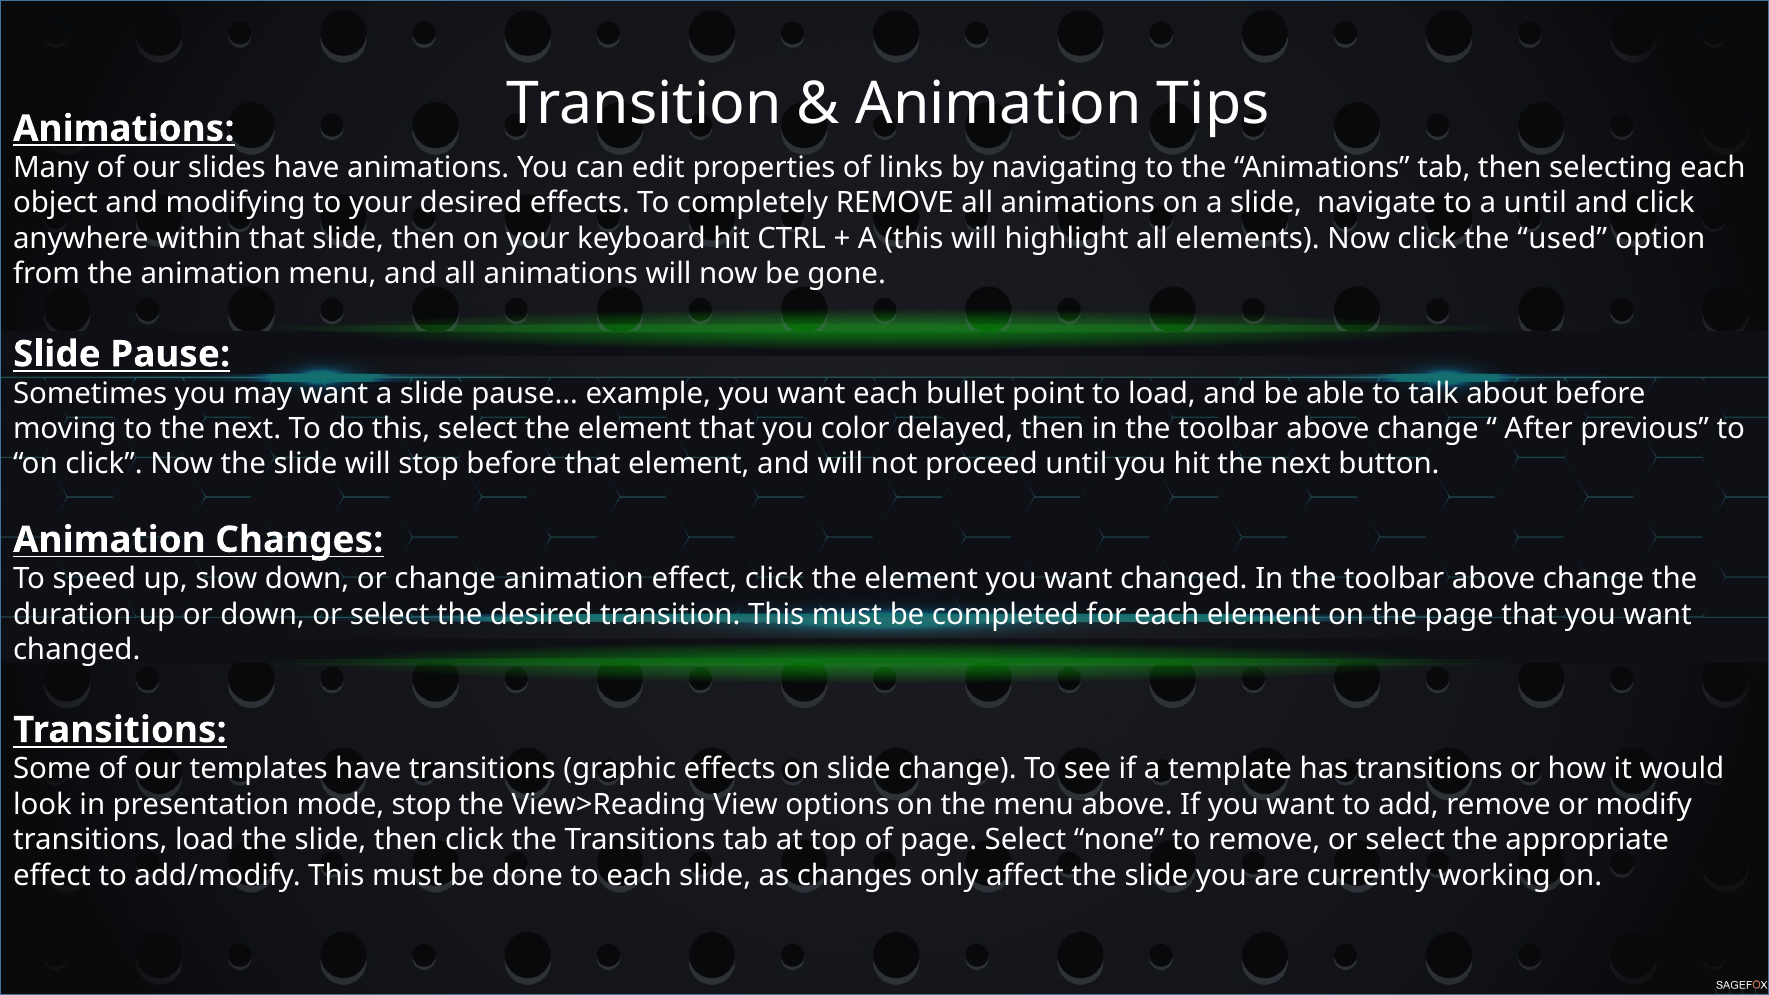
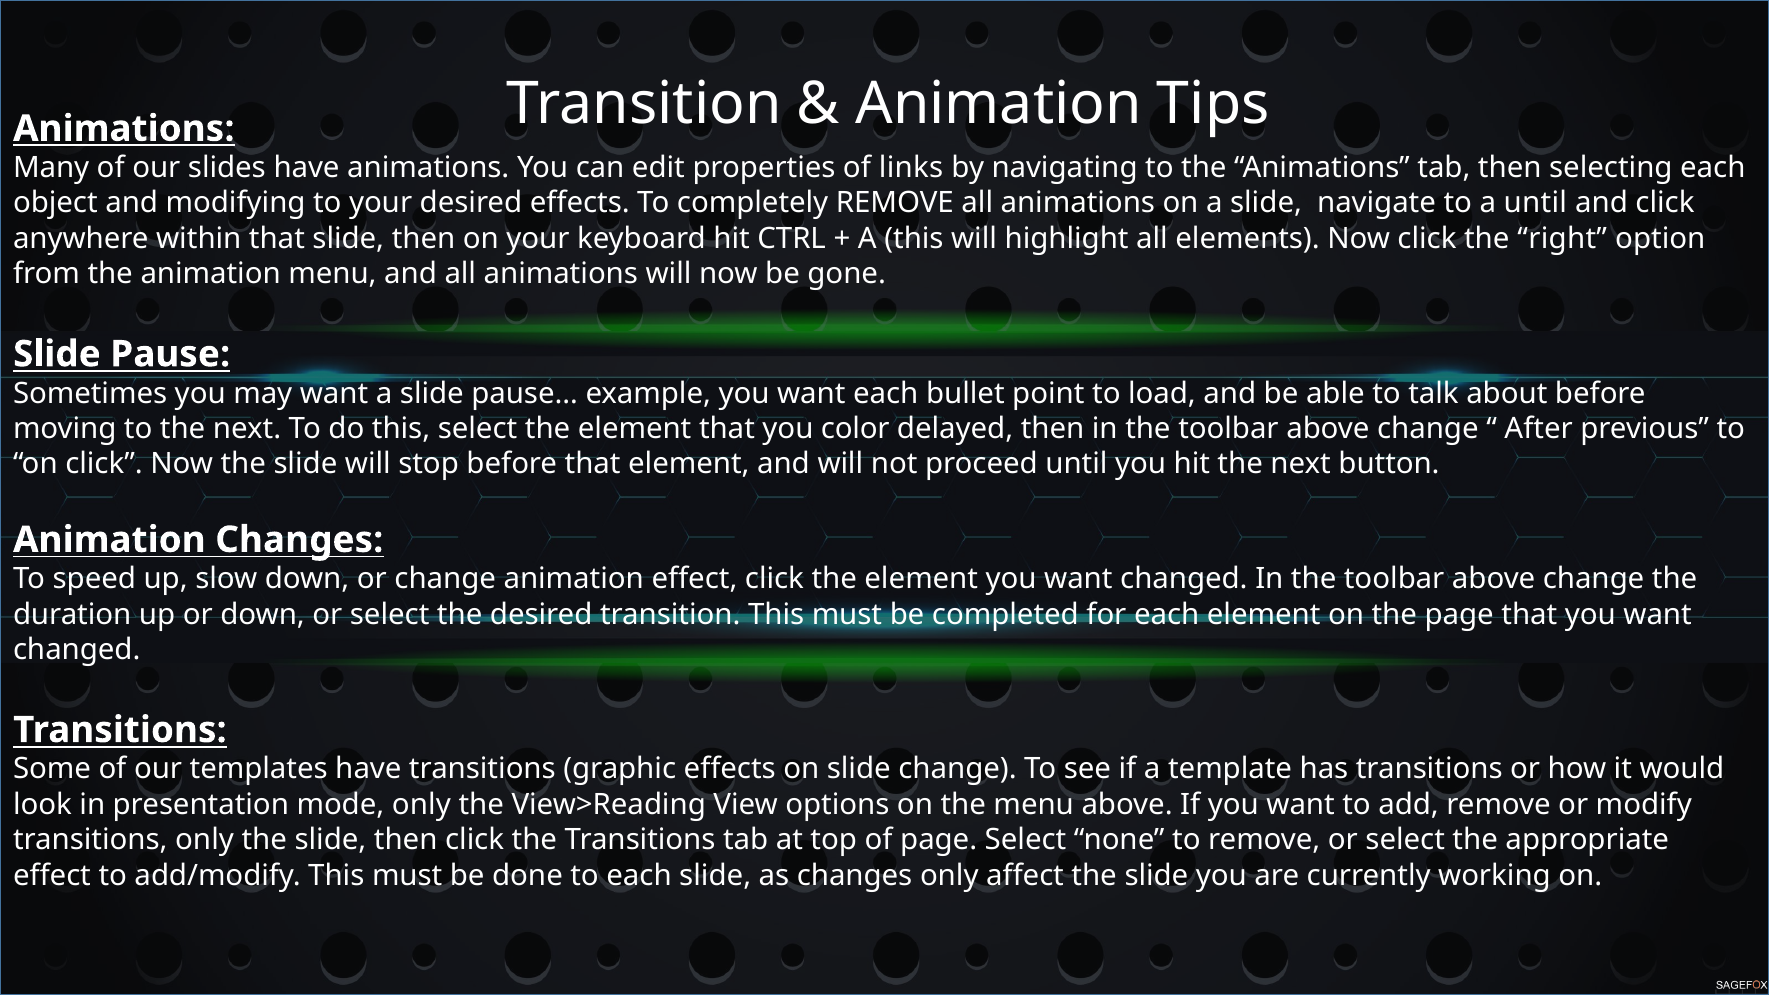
used: used -> right
mode stop: stop -> only
transitions load: load -> only
